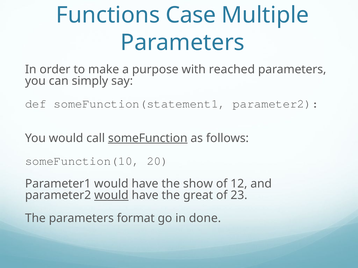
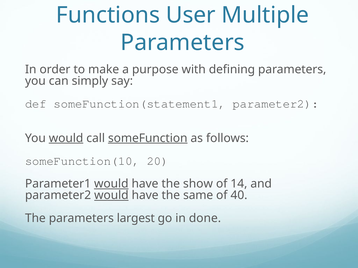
Case: Case -> User
reached: reached -> defining
would at (66, 138) underline: none -> present
would at (111, 184) underline: none -> present
12: 12 -> 14
great: great -> same
23: 23 -> 40
format: format -> largest
